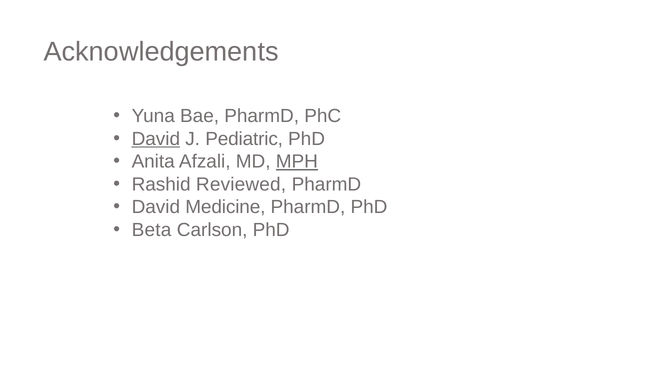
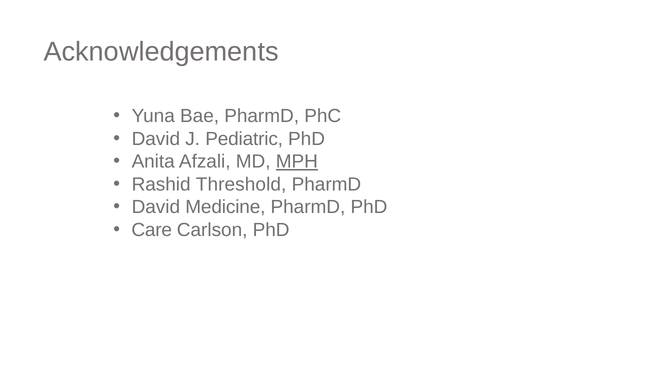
David at (156, 139) underline: present -> none
Reviewed: Reviewed -> Threshold
Beta: Beta -> Care
